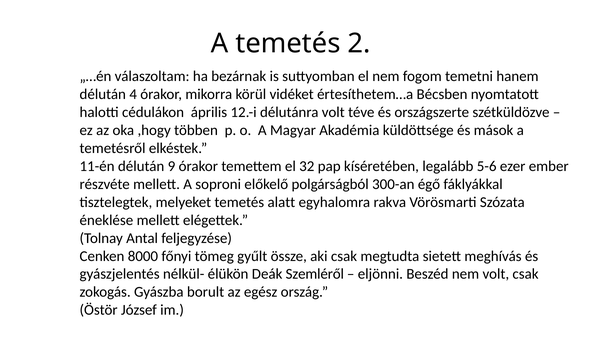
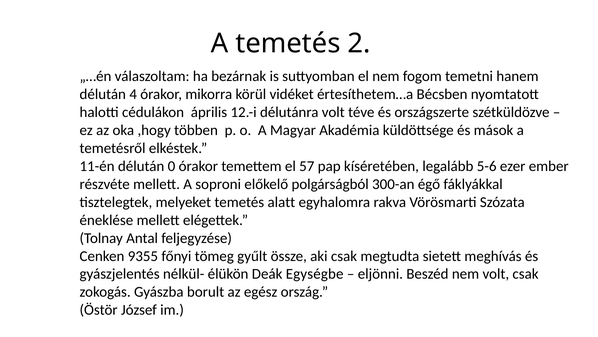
9: 9 -> 0
32: 32 -> 57
8000: 8000 -> 9355
Szemléről: Szemléről -> Egységbe
